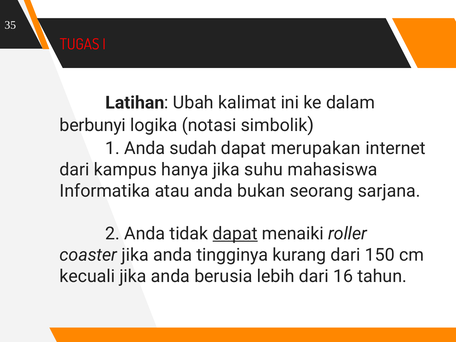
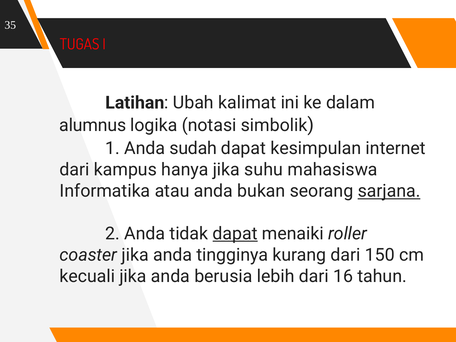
berbunyi: berbunyi -> alumnus
merupakan: merupakan -> kesimpulan
sarjana underline: none -> present
